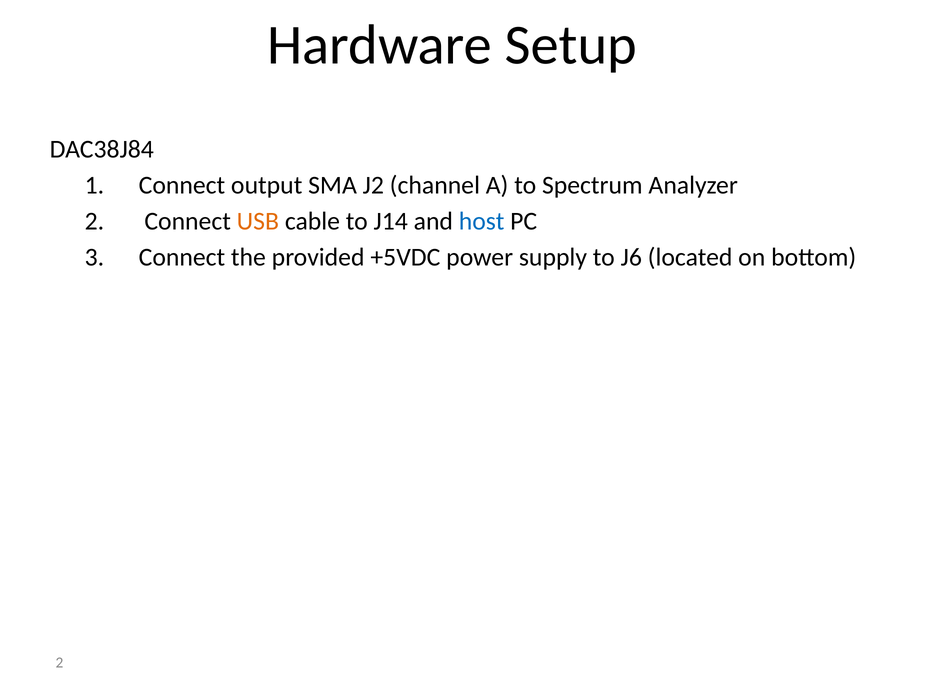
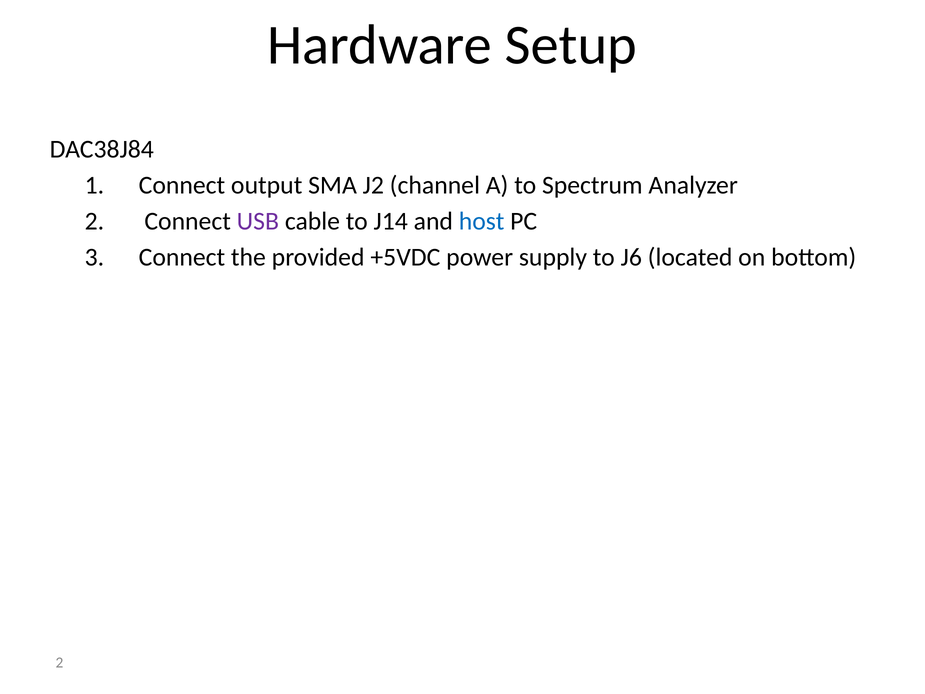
USB colour: orange -> purple
